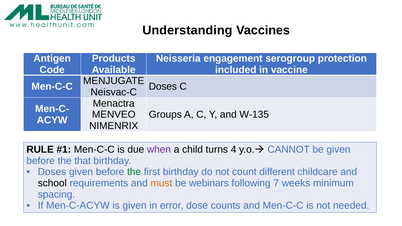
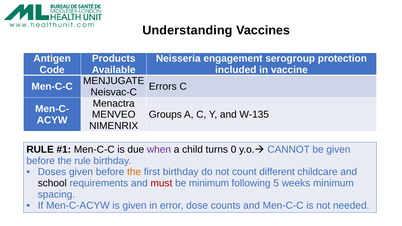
Doses at (163, 87): Doses -> Errors
4: 4 -> 0
the that: that -> rule
the at (134, 172) colour: green -> orange
must colour: orange -> red
be webinars: webinars -> minimum
7: 7 -> 5
